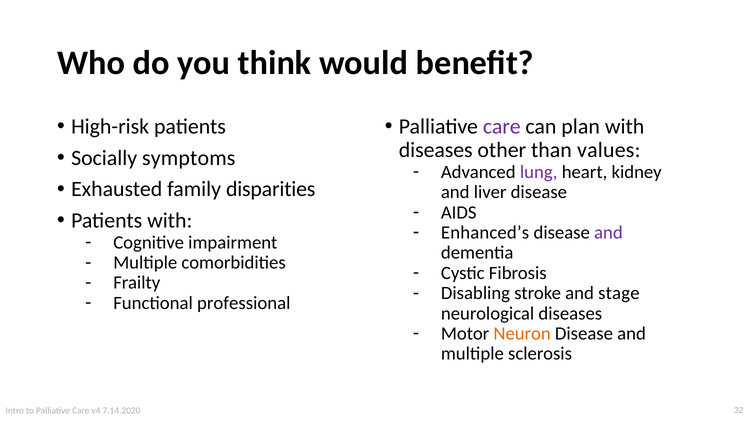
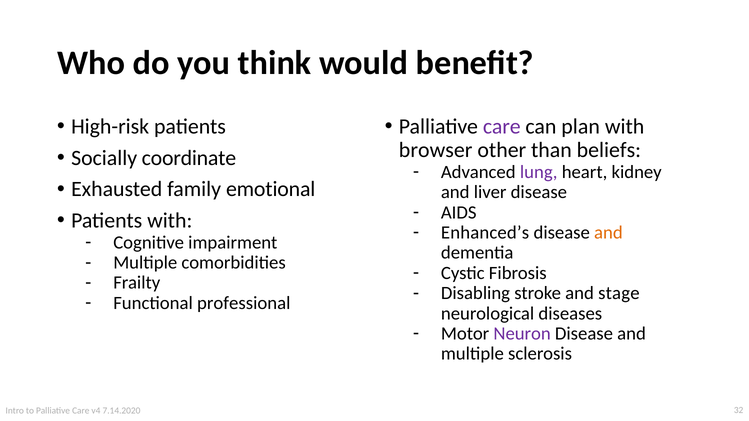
diseases at (436, 150): diseases -> browser
values: values -> beliefs
symptoms: symptoms -> coordinate
disparities: disparities -> emotional
and at (608, 233) colour: purple -> orange
Neuron colour: orange -> purple
